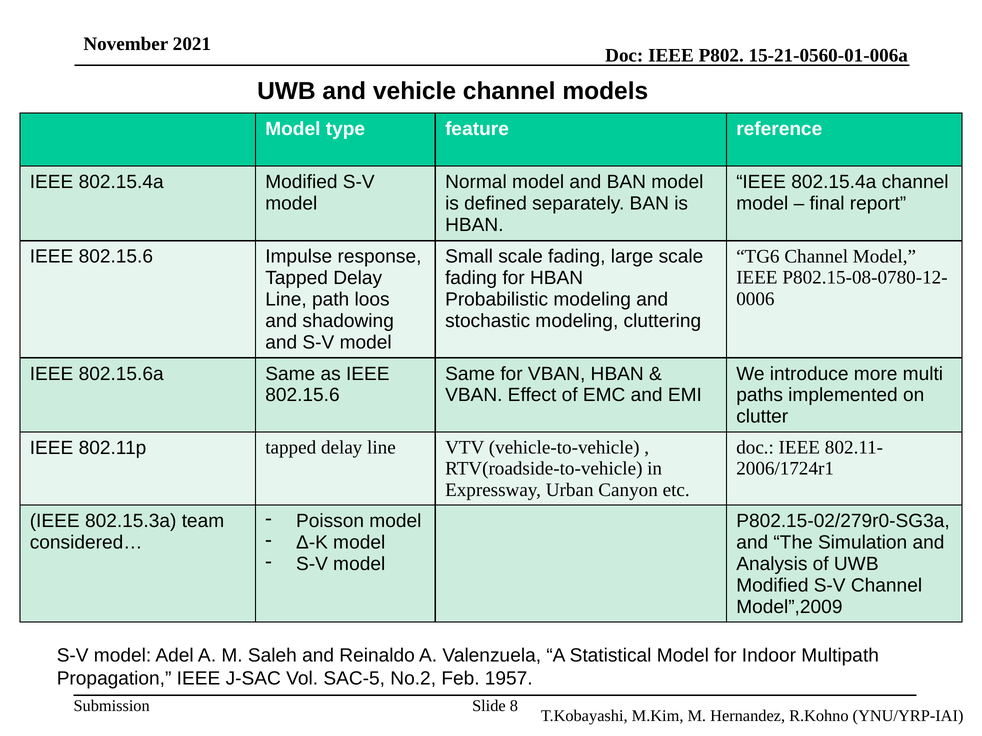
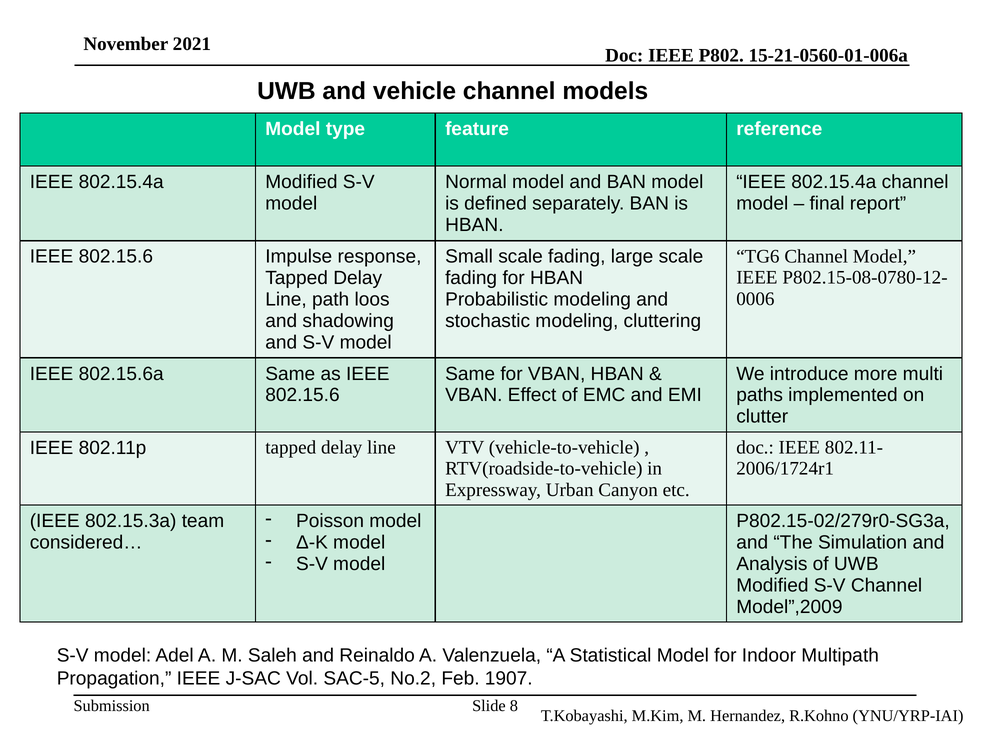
1957: 1957 -> 1907
